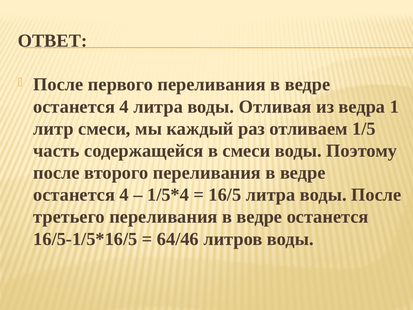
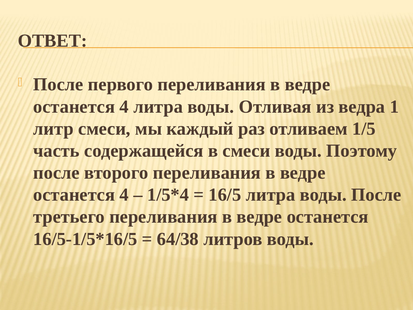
64/46: 64/46 -> 64/38
